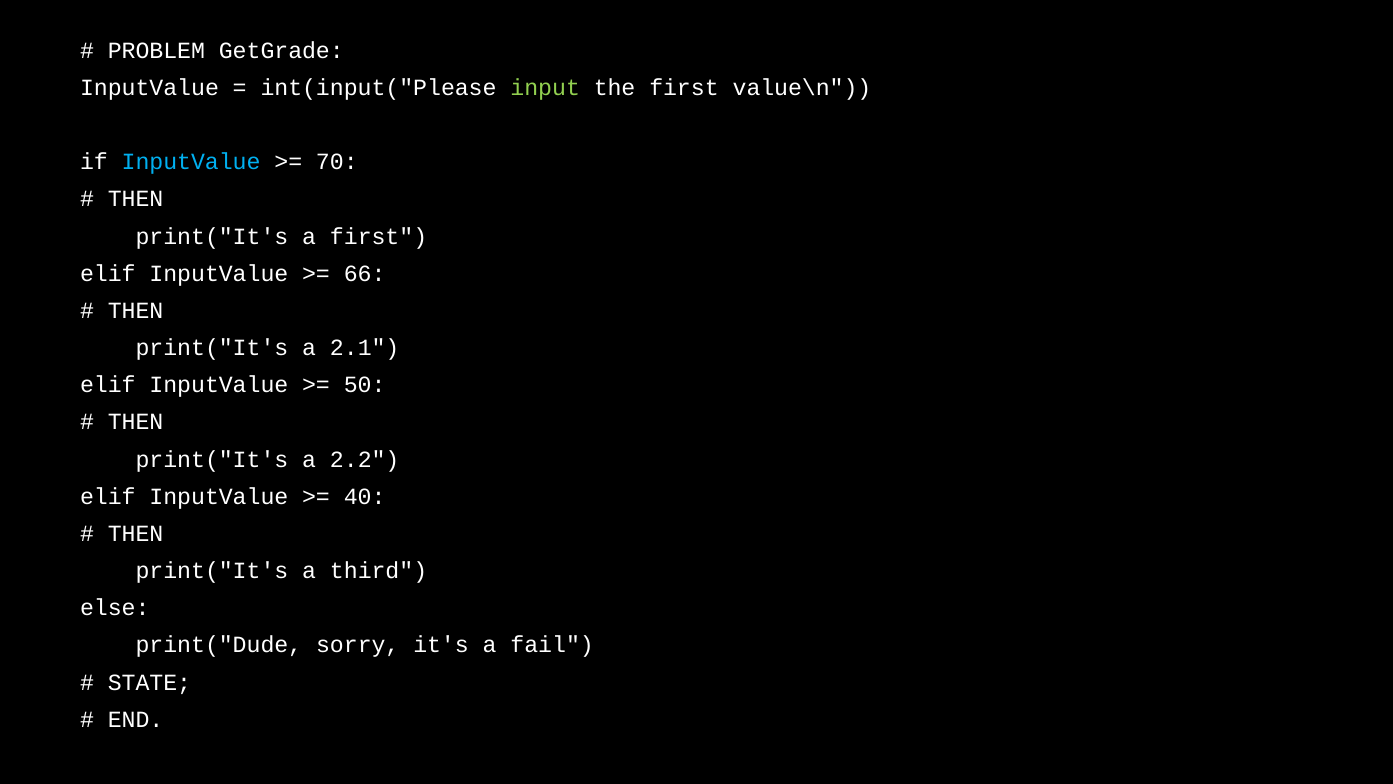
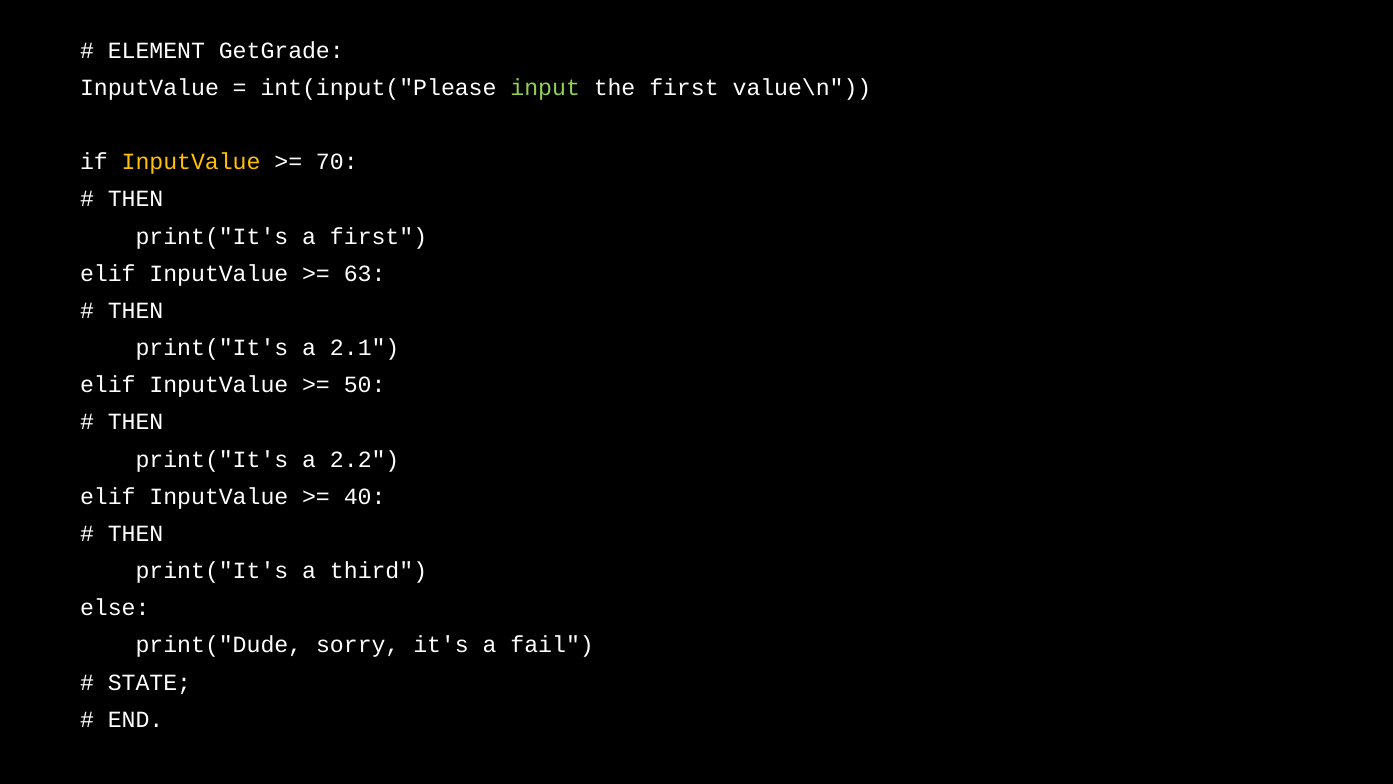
PROBLEM: PROBLEM -> ELEMENT
InputValue at (191, 162) colour: light blue -> yellow
66: 66 -> 63
